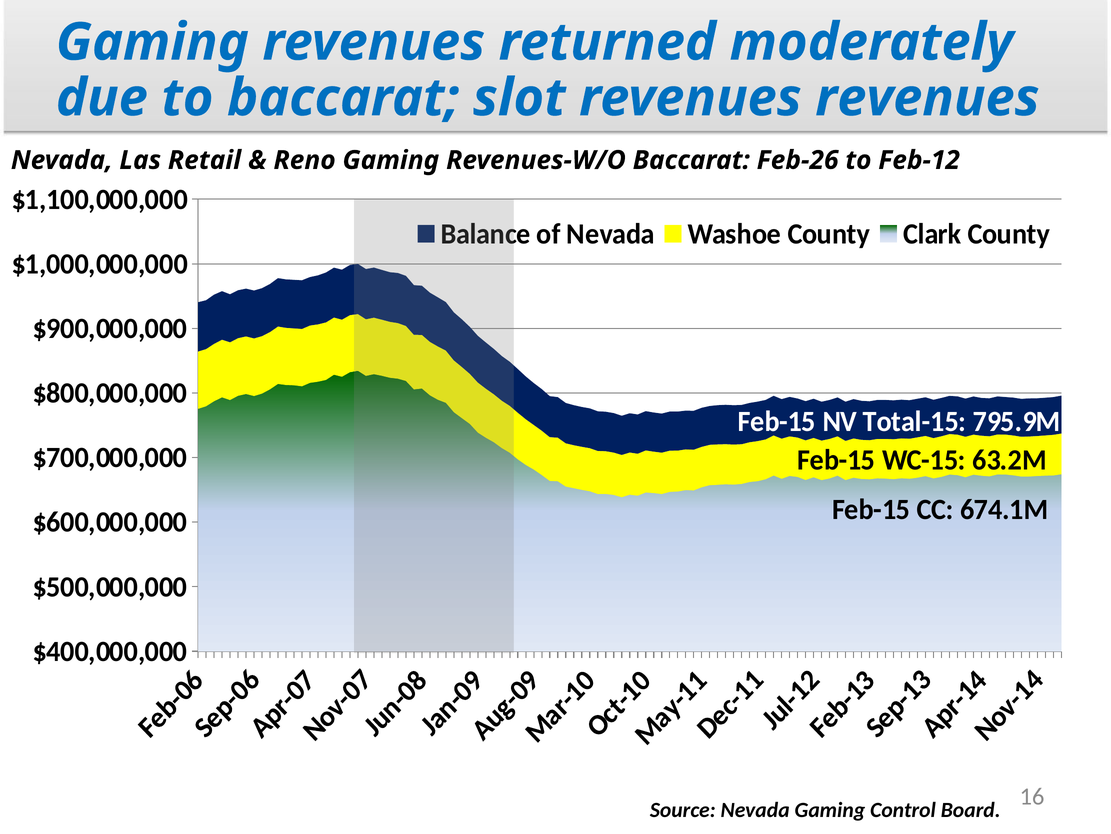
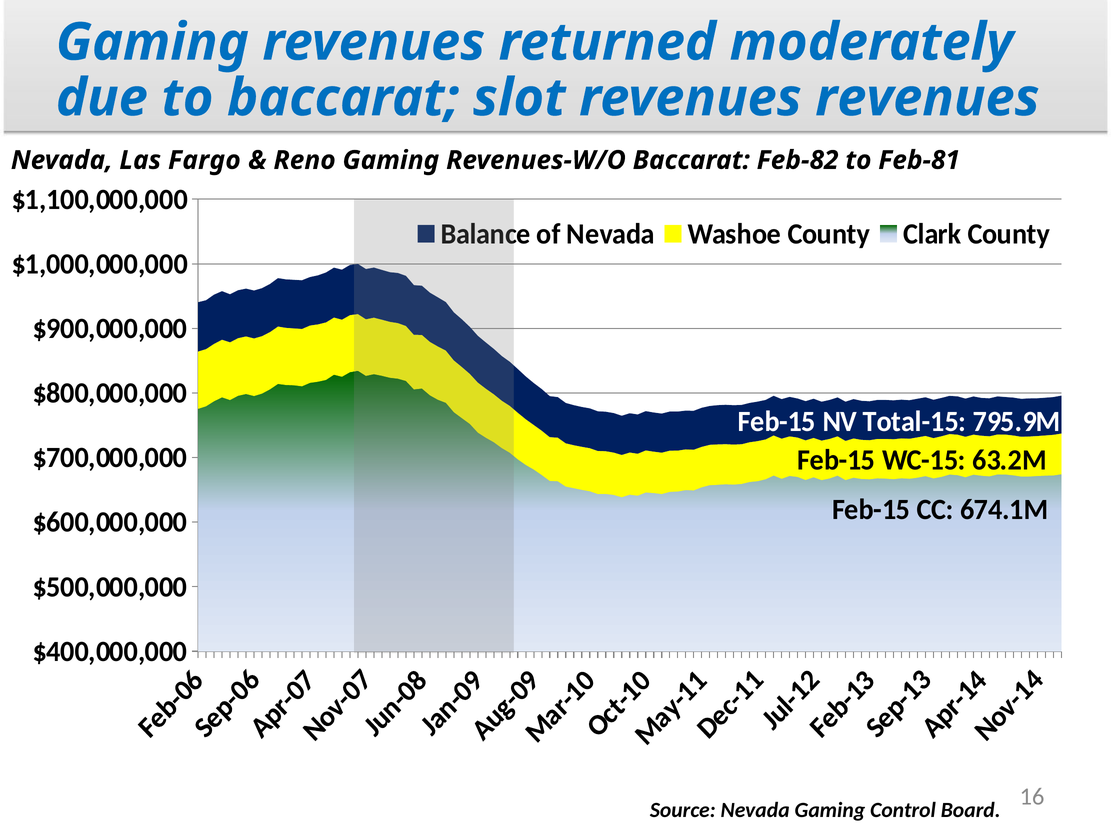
Retail: Retail -> Fargo
Feb-26: Feb-26 -> Feb-82
Feb-12: Feb-12 -> Feb-81
